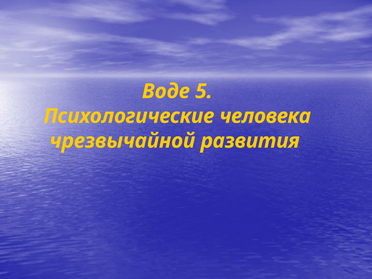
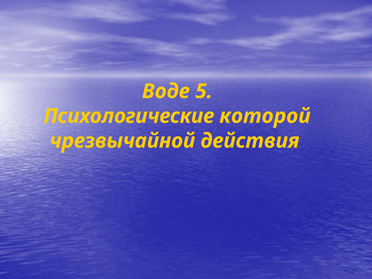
человека: человека -> которой
развития: развития -> действия
